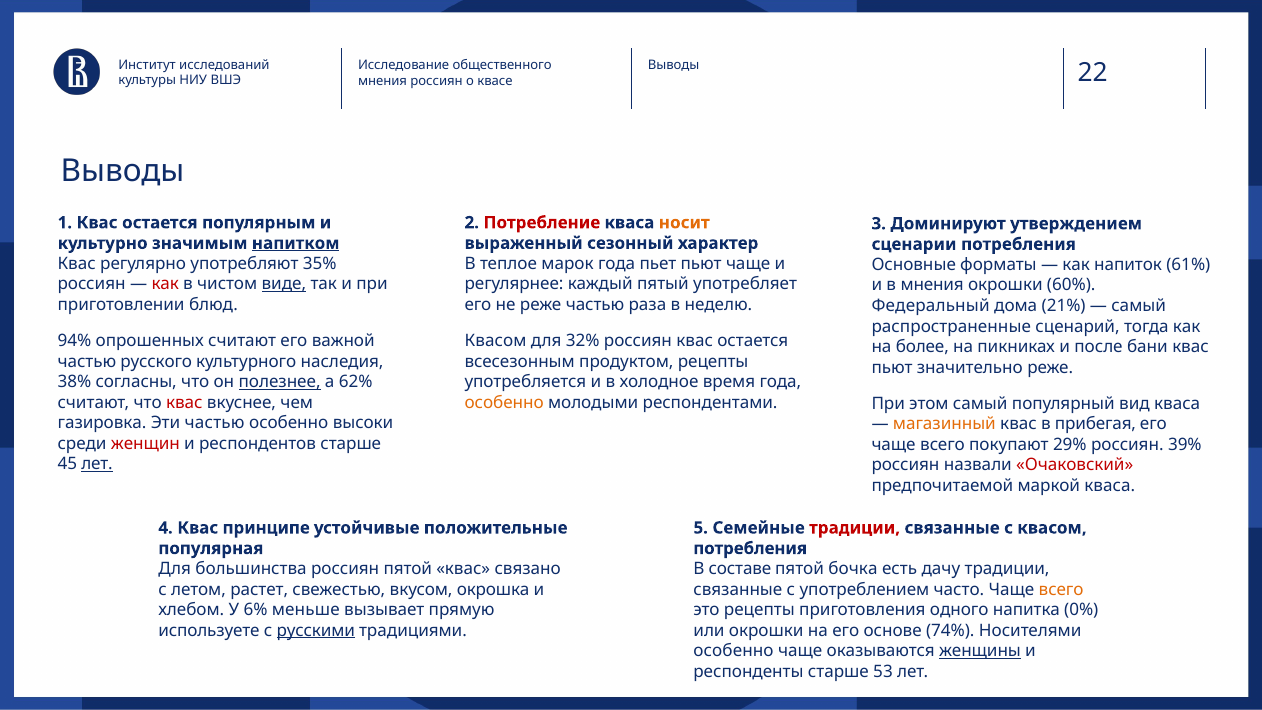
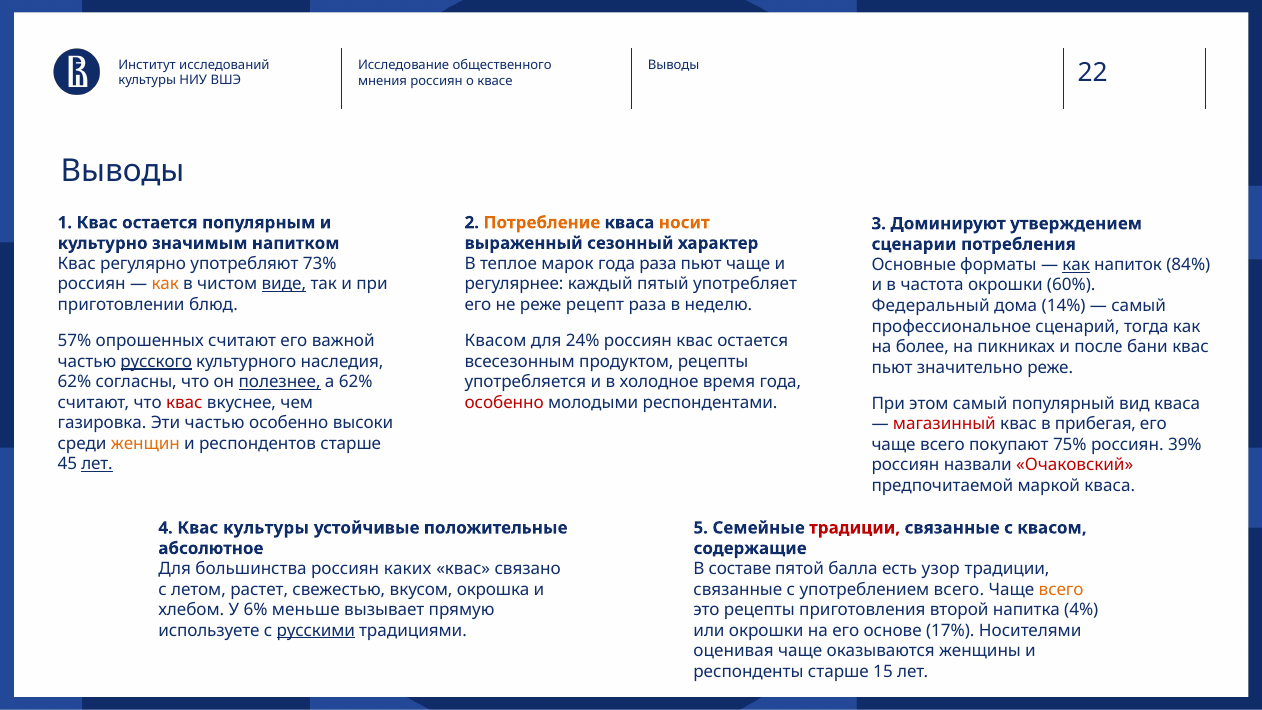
Потребление colour: red -> orange
напитком underline: present -> none
35%: 35% -> 73%
года пьет: пьет -> раза
как at (1076, 265) underline: none -> present
61%: 61% -> 84%
как at (165, 284) colour: red -> orange
в мнения: мнения -> частота
реже частью: частью -> рецепт
21%: 21% -> 14%
распространенные: распространенные -> профессиональное
32%: 32% -> 24%
94%: 94% -> 57%
русского underline: none -> present
38% at (74, 382): 38% -> 62%
особенно at (504, 403) colour: orange -> red
магазинный colour: orange -> red
женщин colour: red -> orange
29%: 29% -> 75%
Квас принципе: принципе -> культуры
популярная: популярная -> абсолютное
потребления at (750, 548): потребления -> содержащие
россиян пятой: пятой -> каких
бочка: бочка -> балла
дачу: дачу -> узор
употреблением часто: часто -> всего
одного: одного -> второй
0%: 0% -> 4%
74%: 74% -> 17%
особенно at (734, 651): особенно -> оценивая
женщины underline: present -> none
53: 53 -> 15
